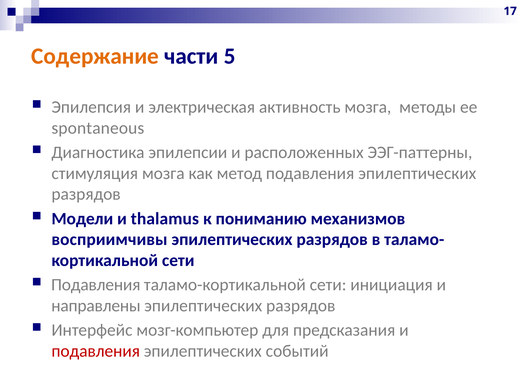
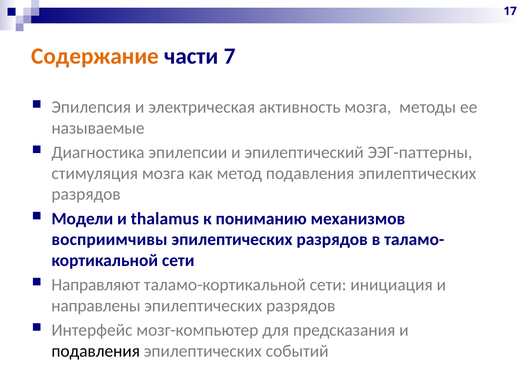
5: 5 -> 7
spontaneous: spontaneous -> называемые
расположенных: расположенных -> эпилептический
Подавления at (96, 284): Подавления -> Направляют
подавления at (96, 351) colour: red -> black
